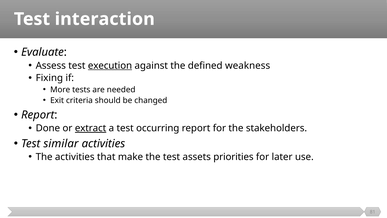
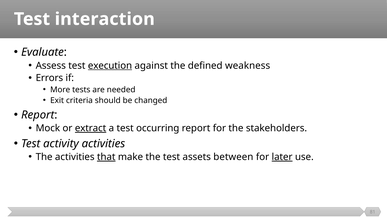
Fixing: Fixing -> Errors
Done: Done -> Mock
similar: similar -> activity
that underline: none -> present
priorities: priorities -> between
later underline: none -> present
